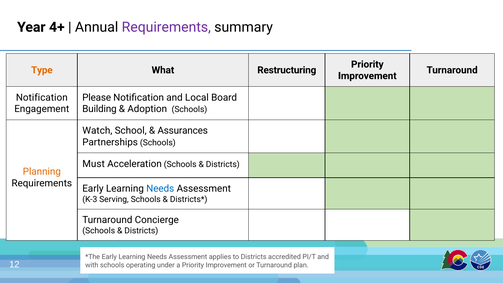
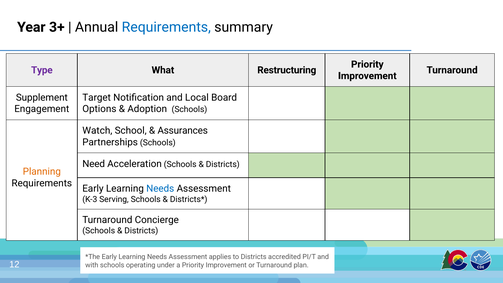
4+: 4+ -> 3+
Requirements at (166, 27) colour: purple -> blue
Type colour: orange -> purple
Notification at (42, 97): Notification -> Supplement
Please: Please -> Target
Building: Building -> Options
Must: Must -> Need
